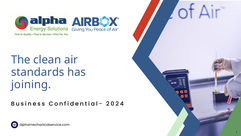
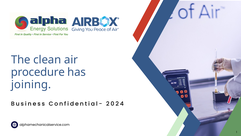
standards: standards -> procedure
